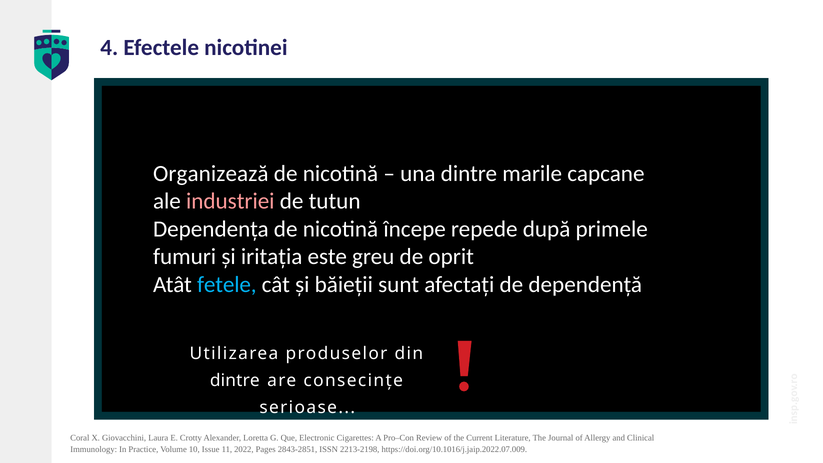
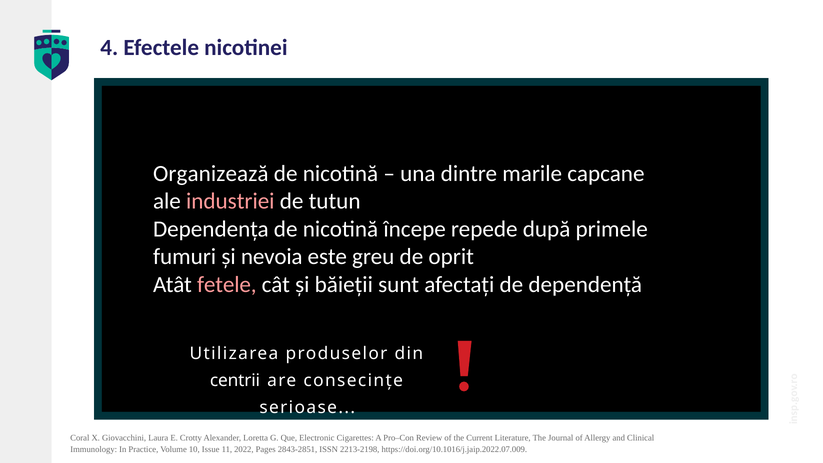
iritația: iritația -> nevoia
fetele at (227, 285) colour: light blue -> pink
dintre at (235, 381): dintre -> centrii
